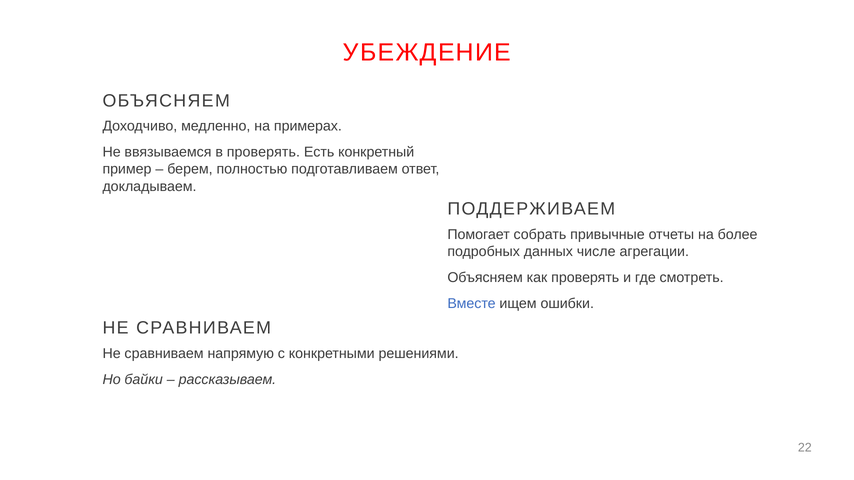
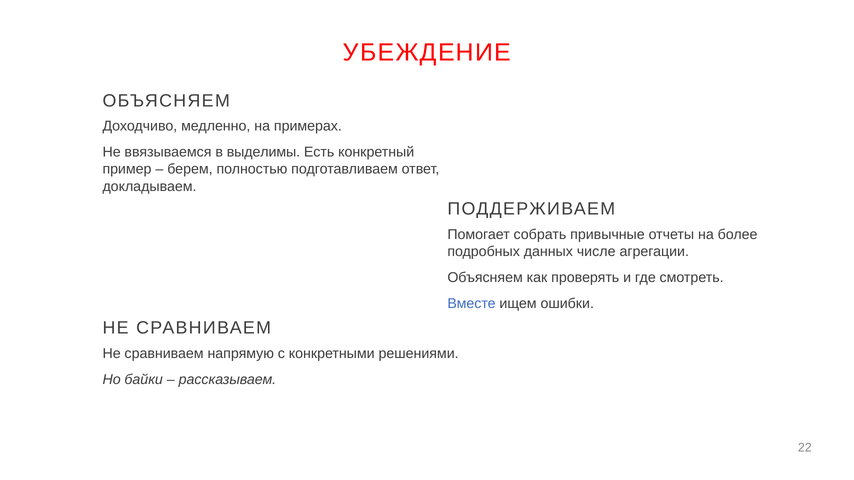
в проверять: проверять -> выделимы
